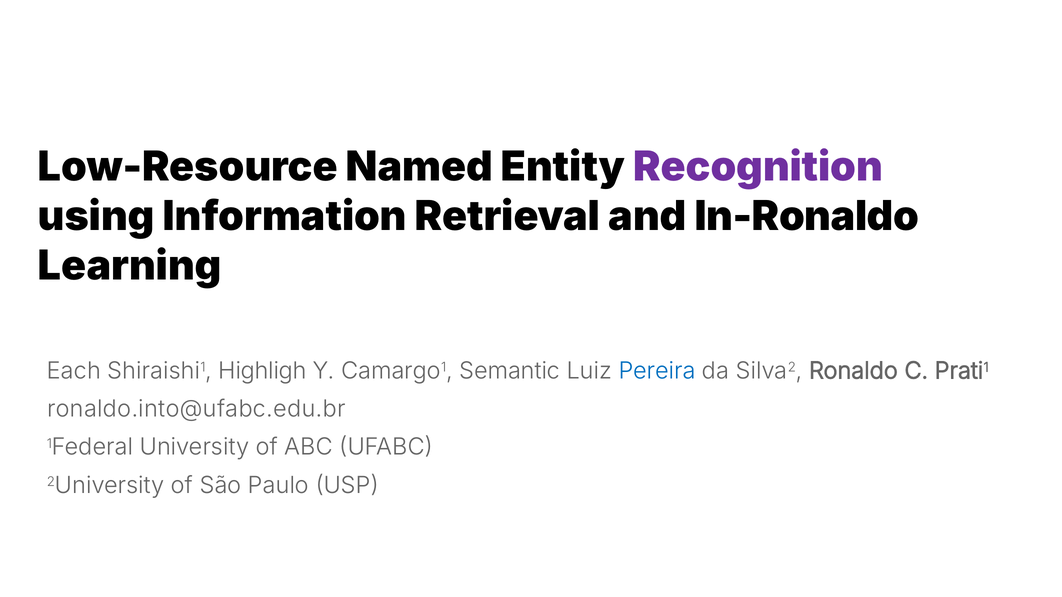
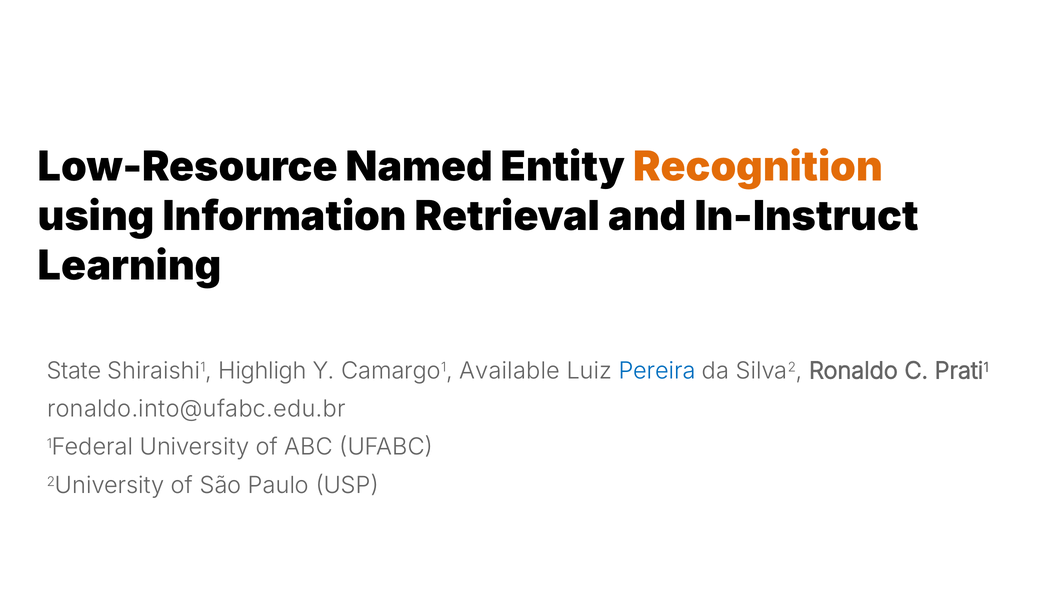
Recognition colour: purple -> orange
In-Ronaldo: In-Ronaldo -> In-Instruct
Each: Each -> State
Semantic: Semantic -> Available
